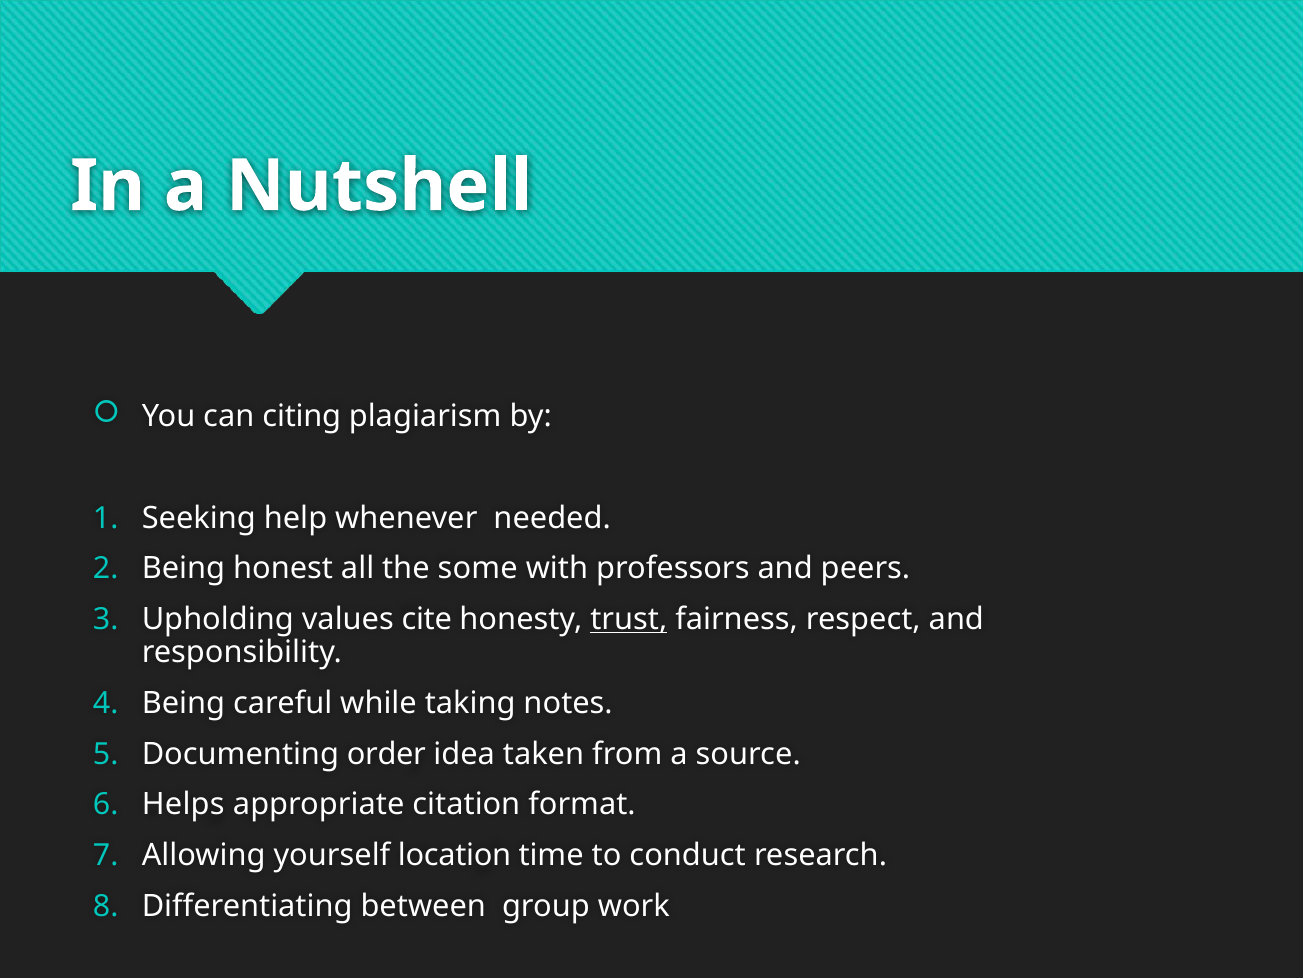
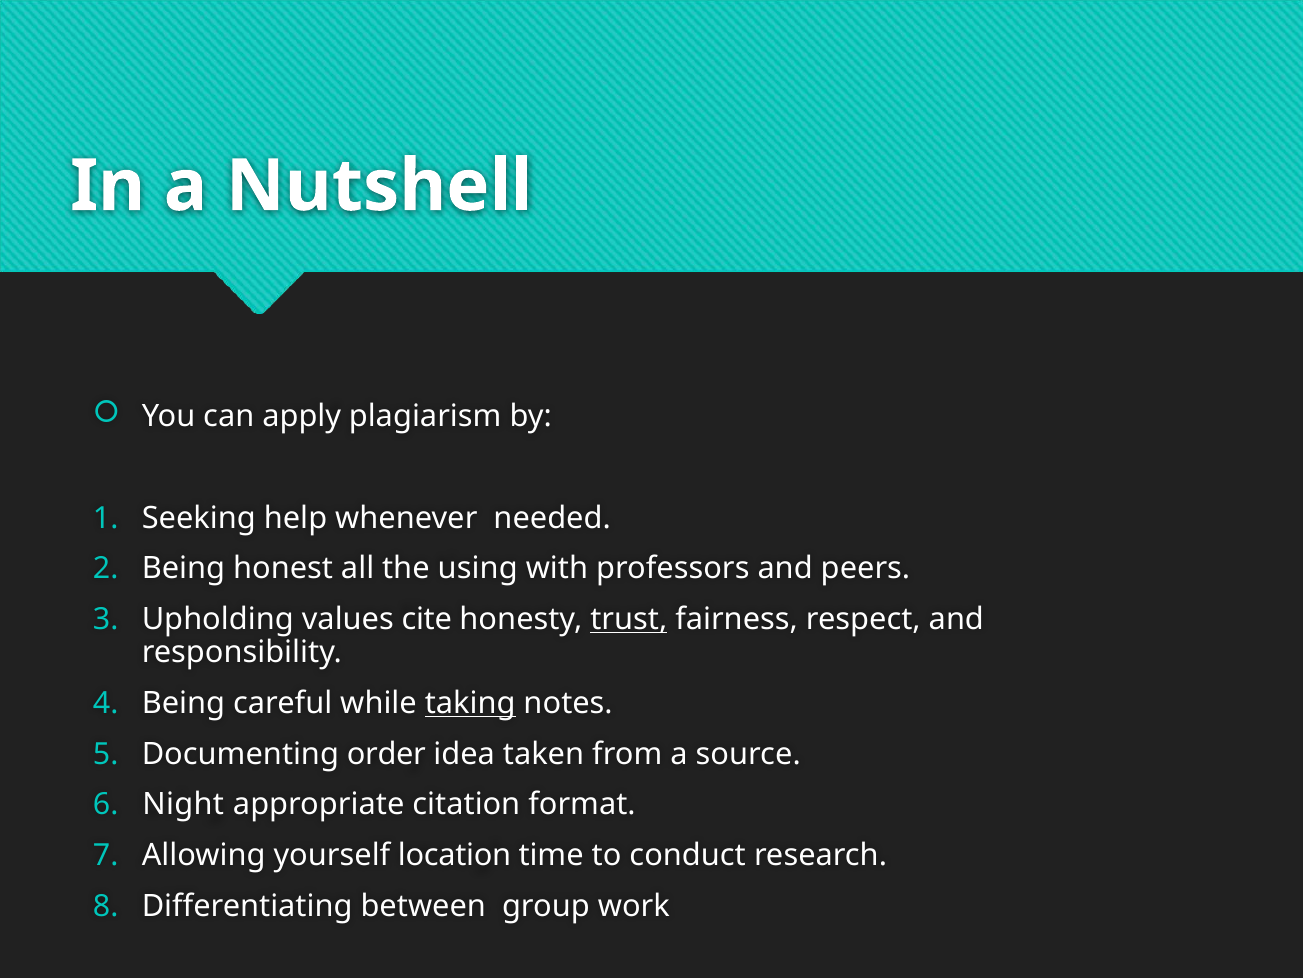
citing: citing -> apply
some: some -> using
taking underline: none -> present
Helps: Helps -> Night
